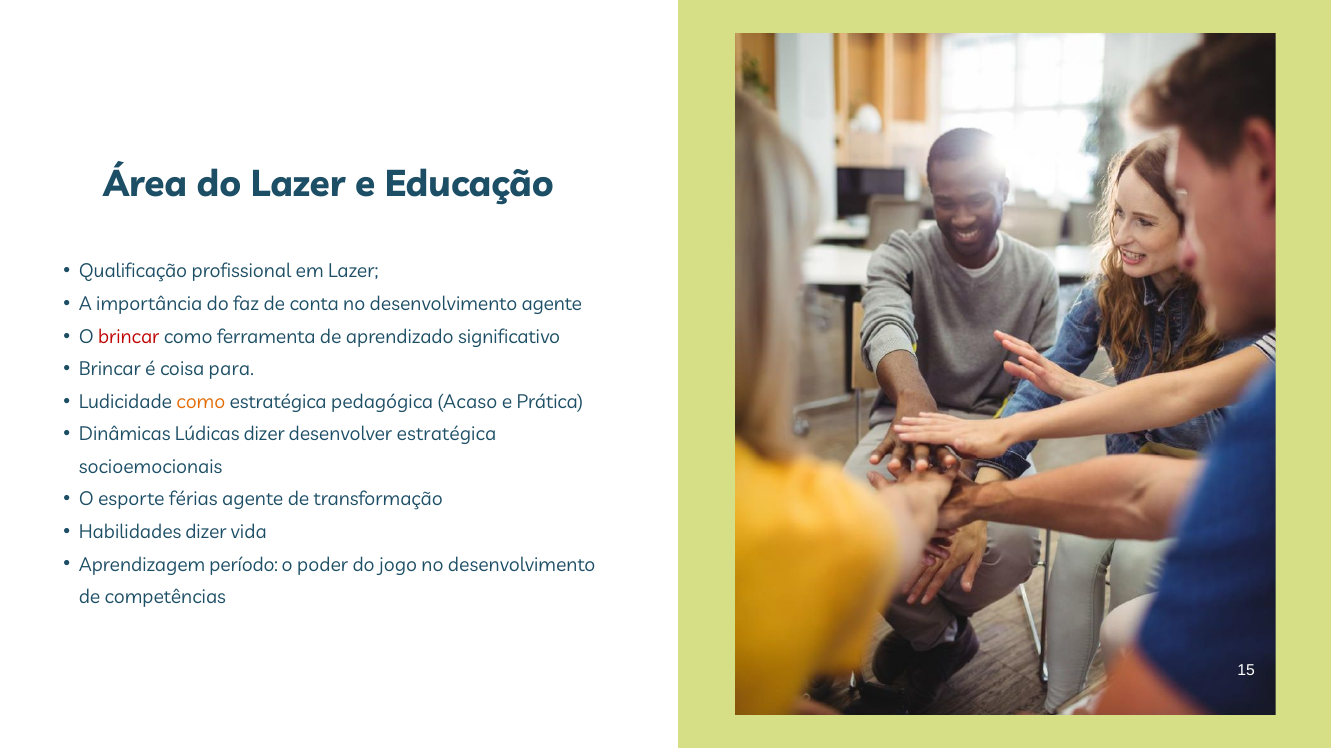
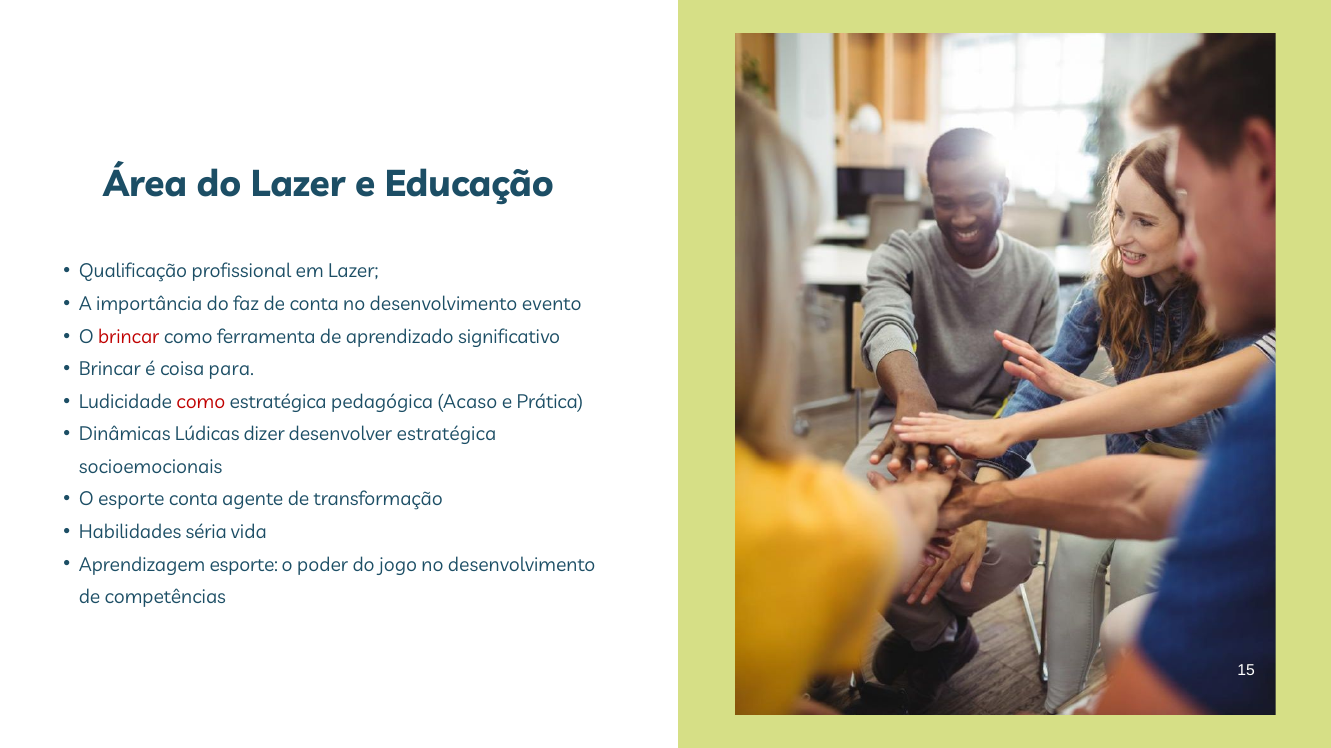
desenvolvimento agente: agente -> evento
como at (201, 402) colour: orange -> red
esporte férias: férias -> conta
Habilidades dizer: dizer -> séria
Aprendizagem período: período -> esporte
